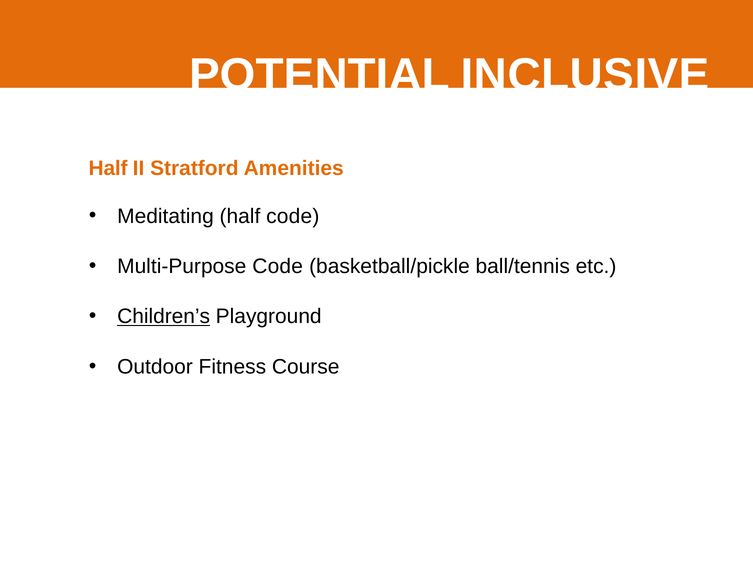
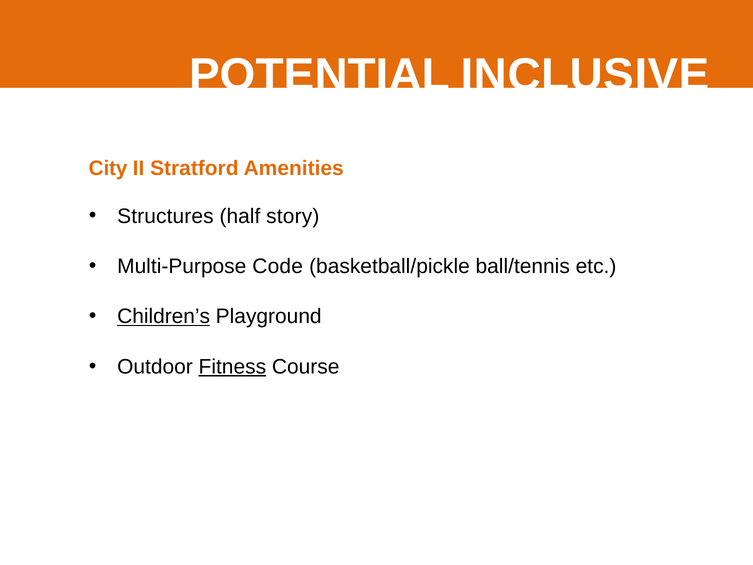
Half at (108, 168): Half -> City
Meditating: Meditating -> Structures
half code: code -> story
Fitness underline: none -> present
